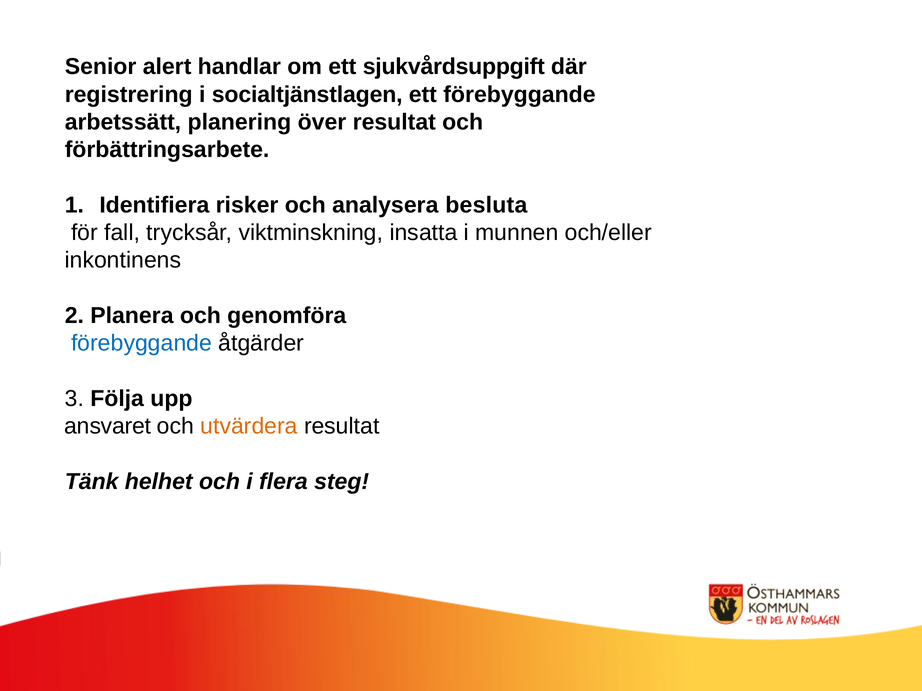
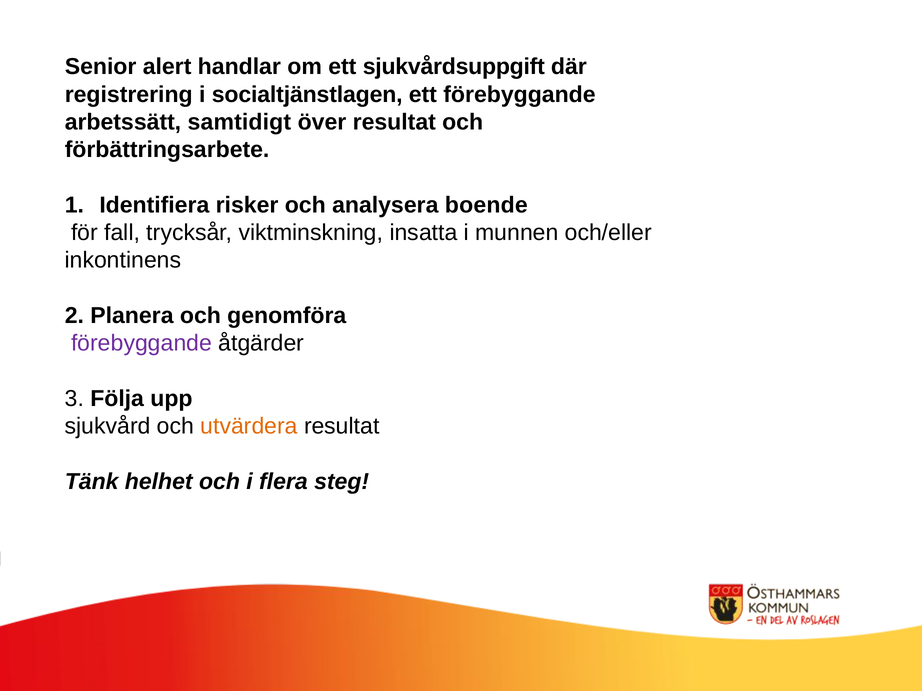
planering: planering -> samtidigt
besluta: besluta -> boende
förebyggande at (142, 344) colour: blue -> purple
ansvaret: ansvaret -> sjukvård
